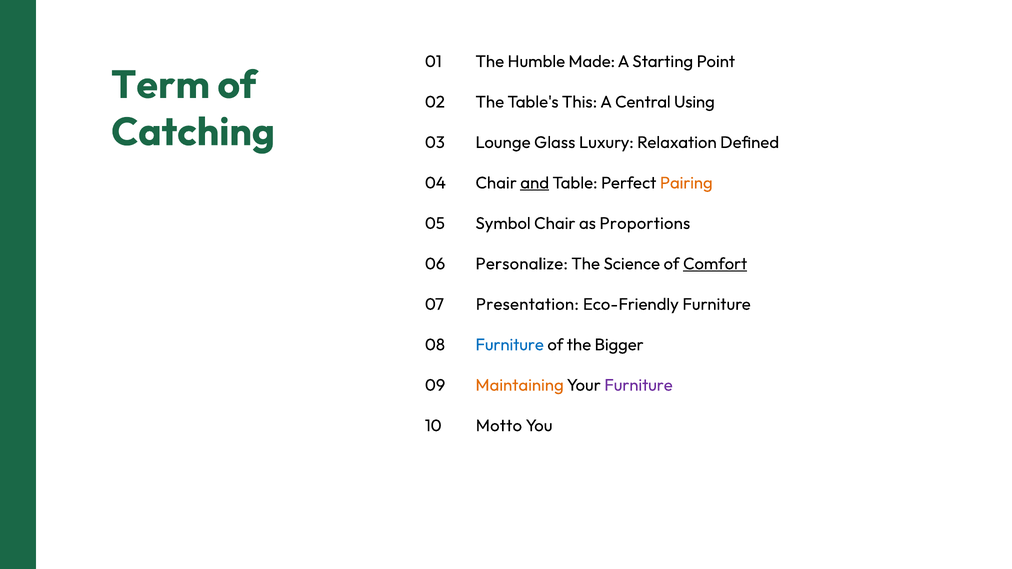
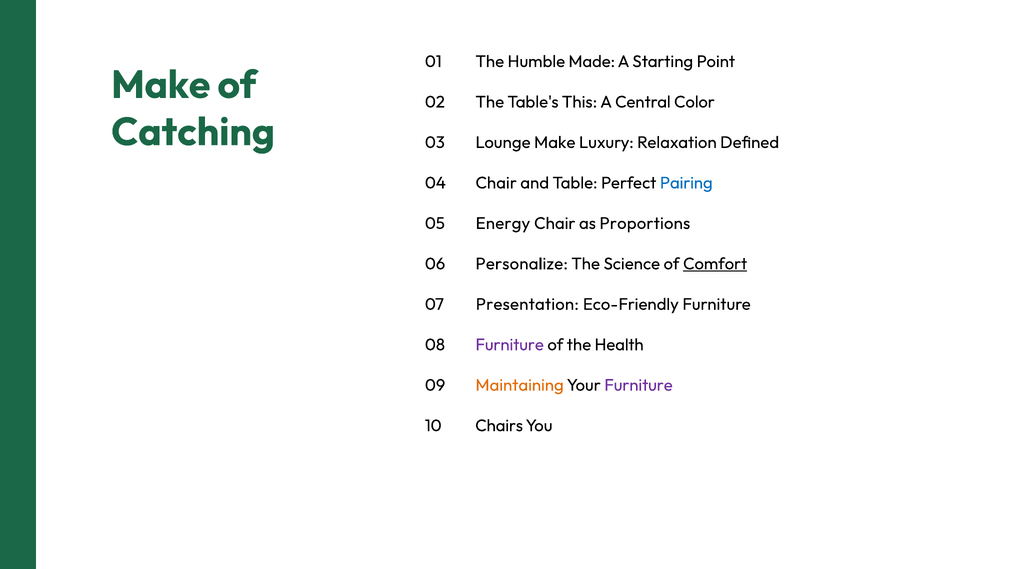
Term at (161, 85): Term -> Make
Using: Using -> Color
Lounge Glass: Glass -> Make
and underline: present -> none
Pairing colour: orange -> blue
Symbol: Symbol -> Energy
Furniture at (510, 345) colour: blue -> purple
Bigger: Bigger -> Health
Motto: Motto -> Chairs
